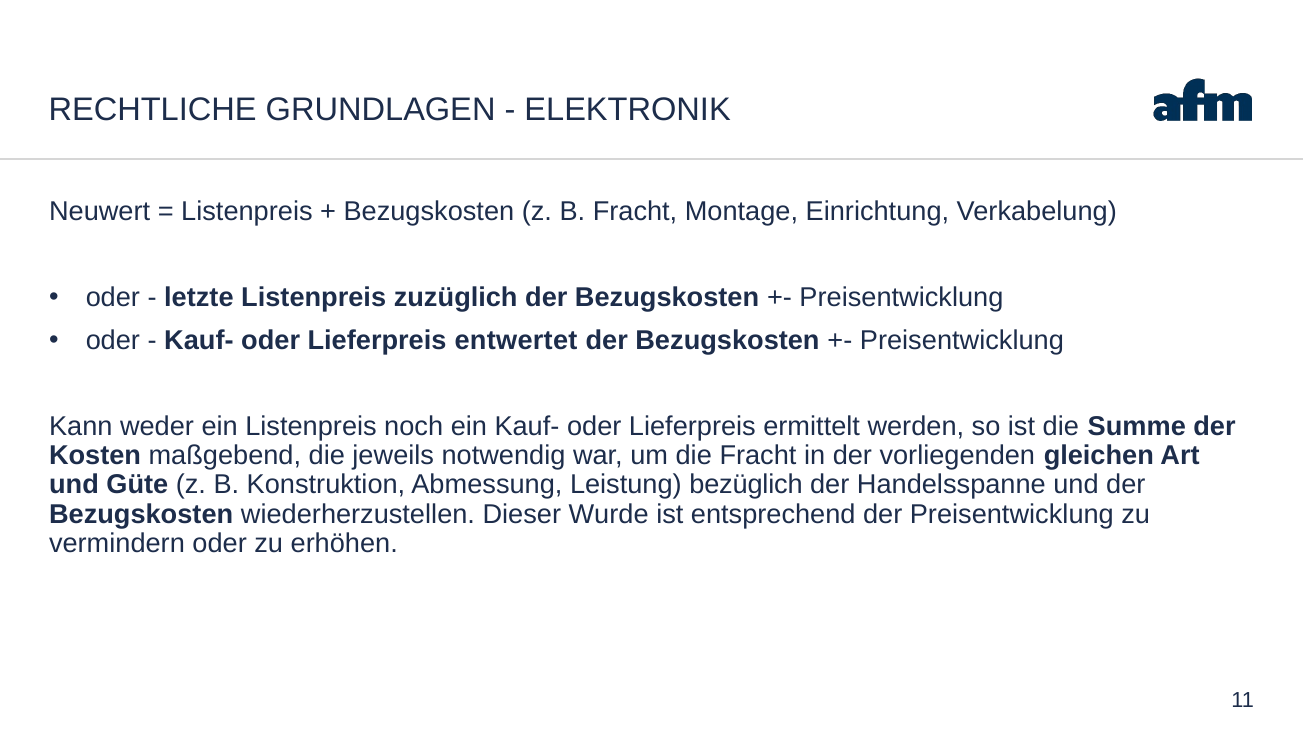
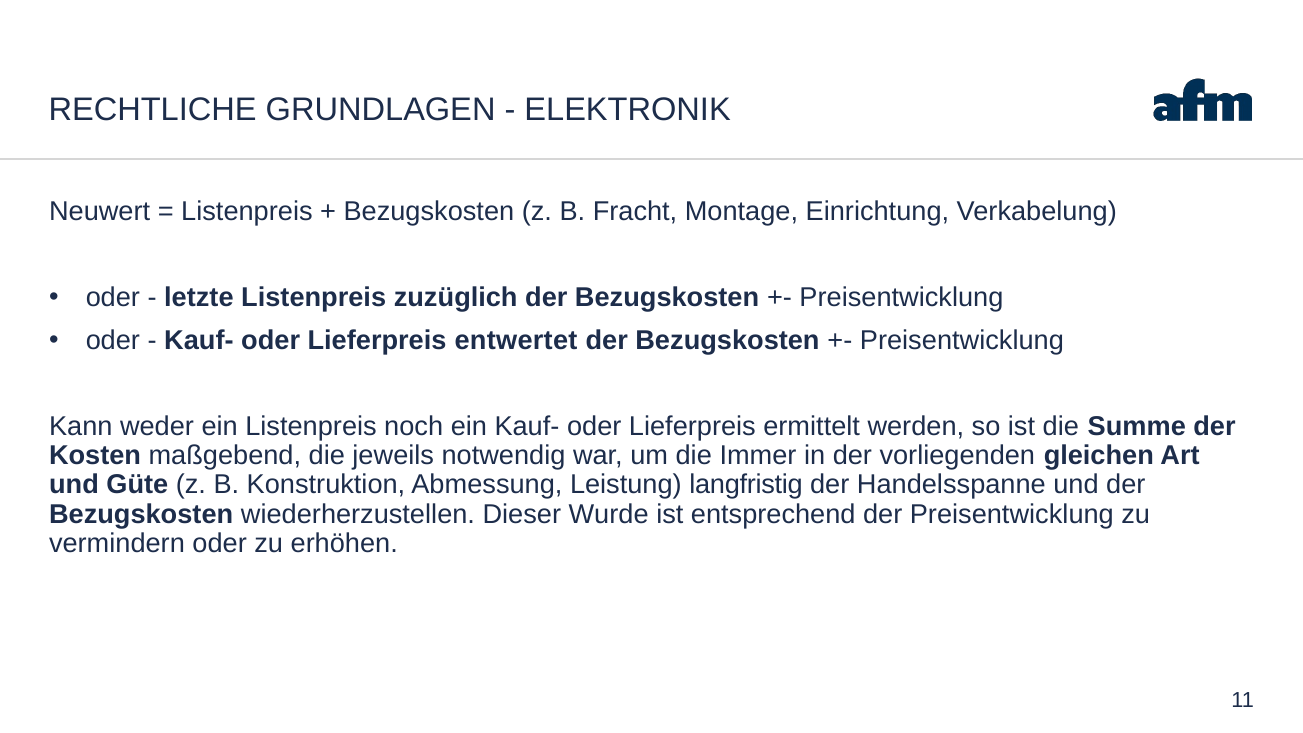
die Fracht: Fracht -> Immer
bezüglich: bezüglich -> langfristig
